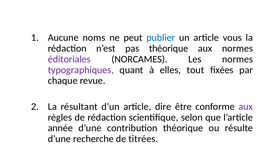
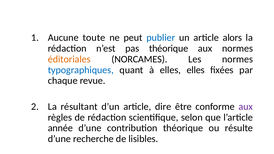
noms: noms -> toute
vous: vous -> alors
éditoriales colour: purple -> orange
typographiques colour: purple -> blue
elles tout: tout -> elles
titrées: titrées -> lisibles
